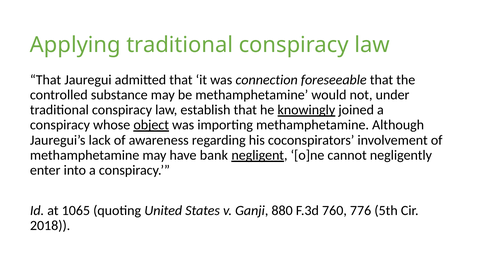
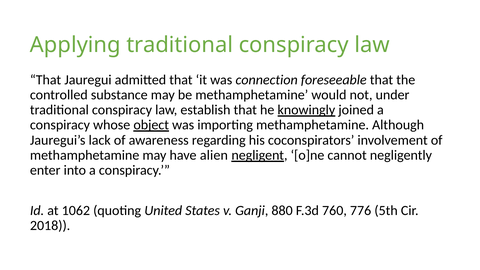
bank: bank -> alien
1065: 1065 -> 1062
